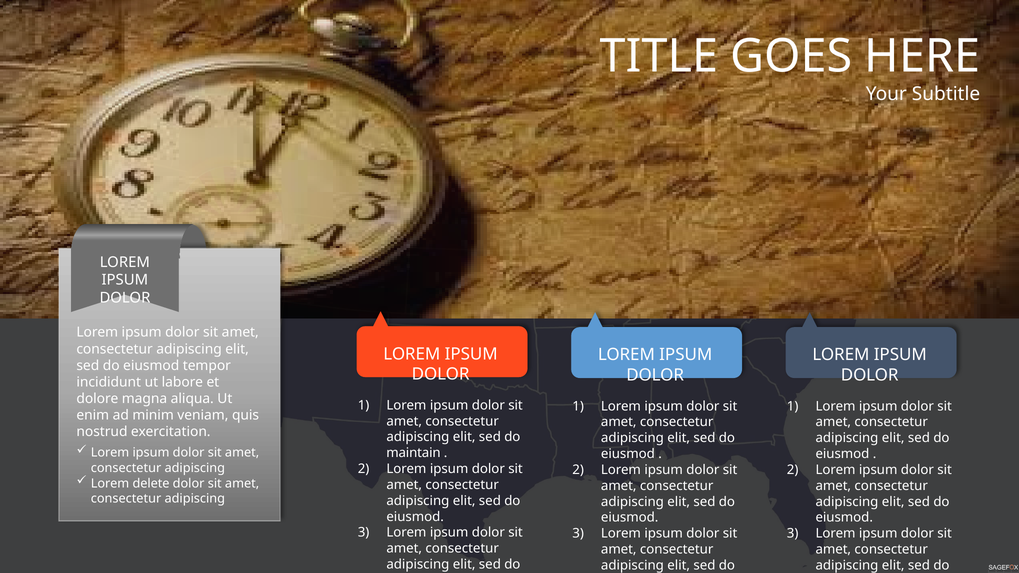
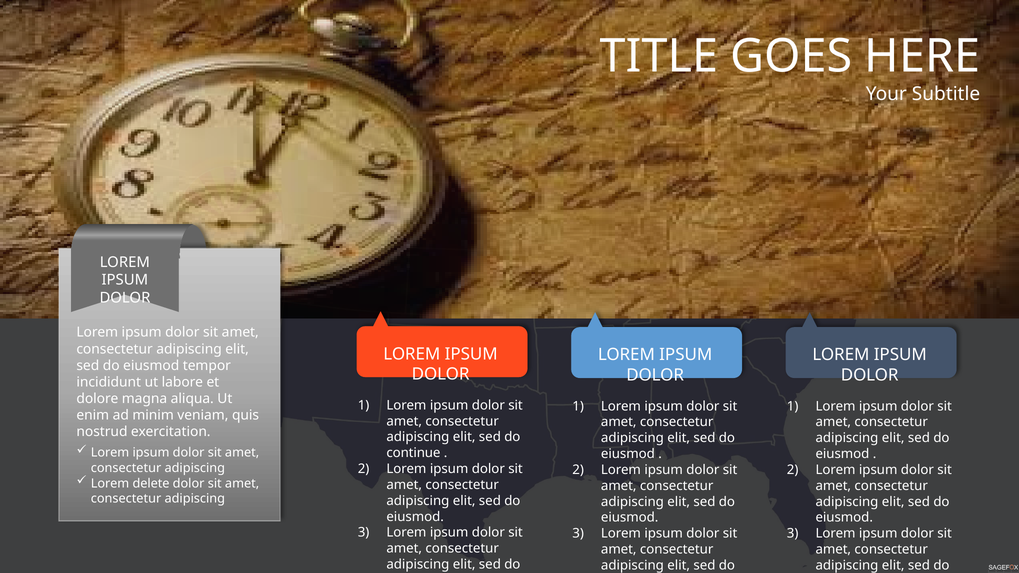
maintain: maintain -> continue
